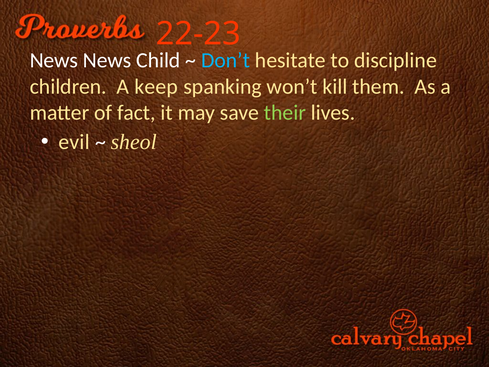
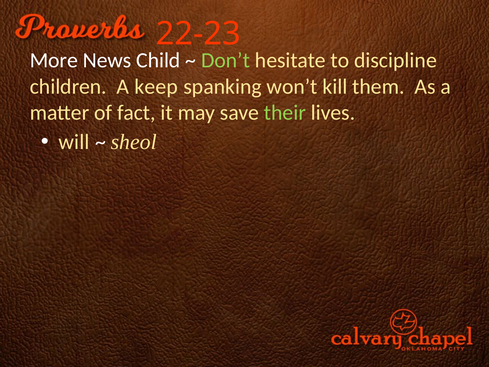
News at (54, 60): News -> More
Don’t colour: light blue -> light green
evil: evil -> will
